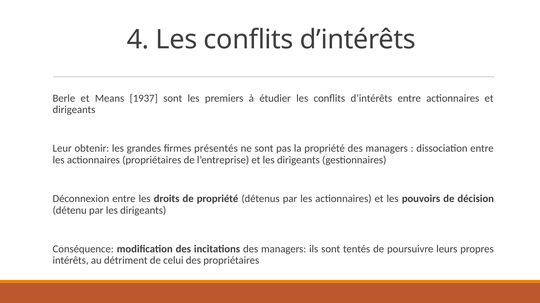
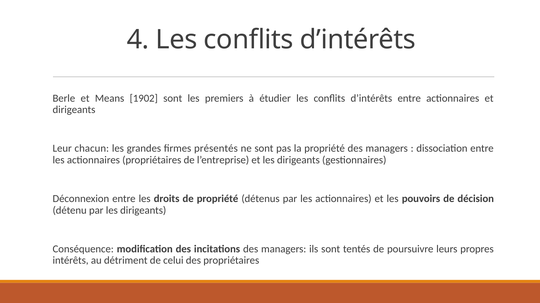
1937: 1937 -> 1902
obtenir: obtenir -> chacun
